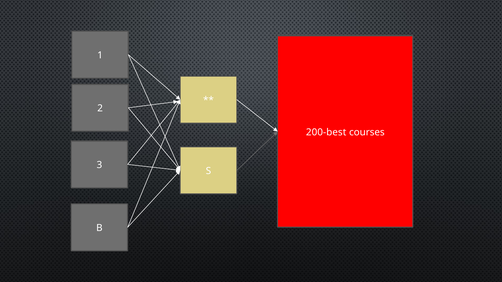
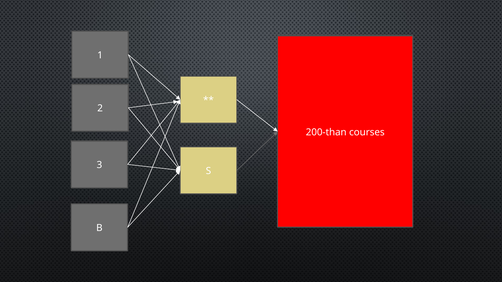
200-best: 200-best -> 200-than
